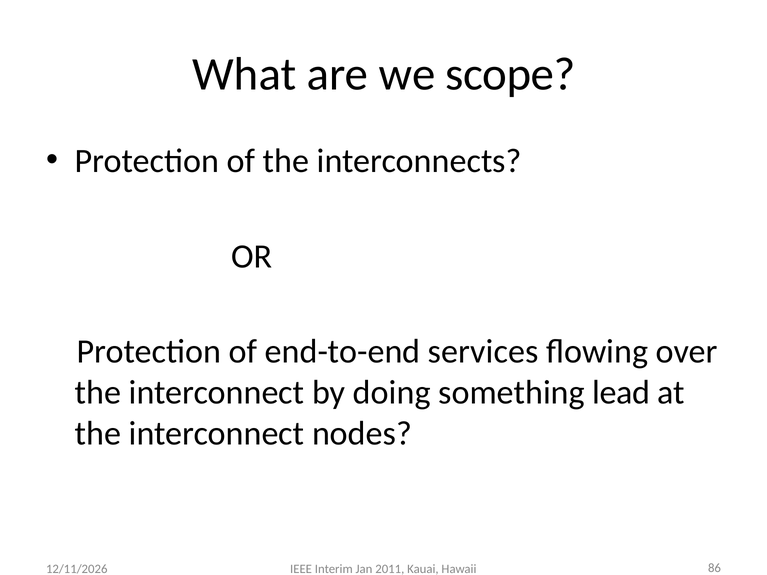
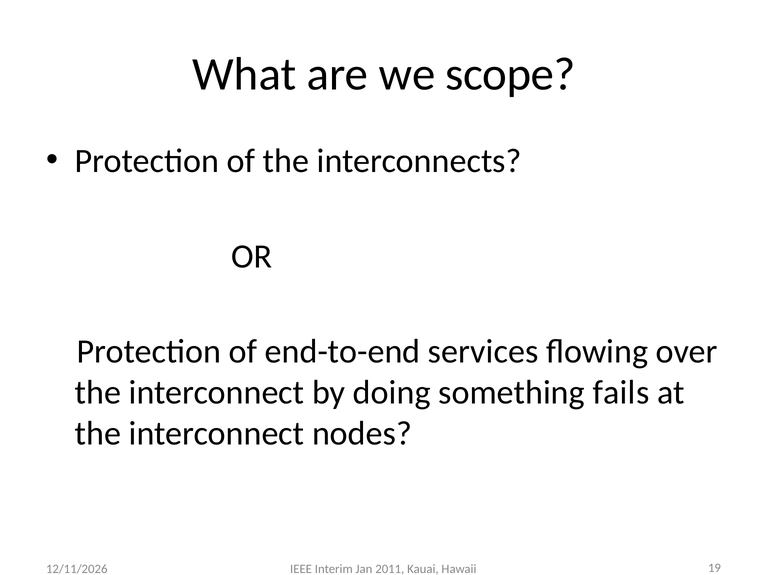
lead: lead -> fails
86: 86 -> 19
